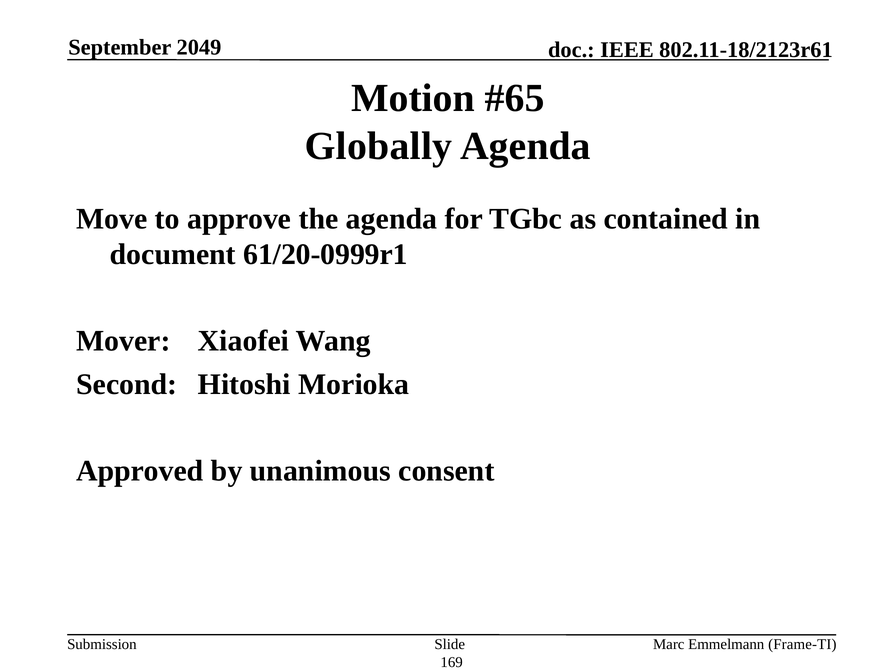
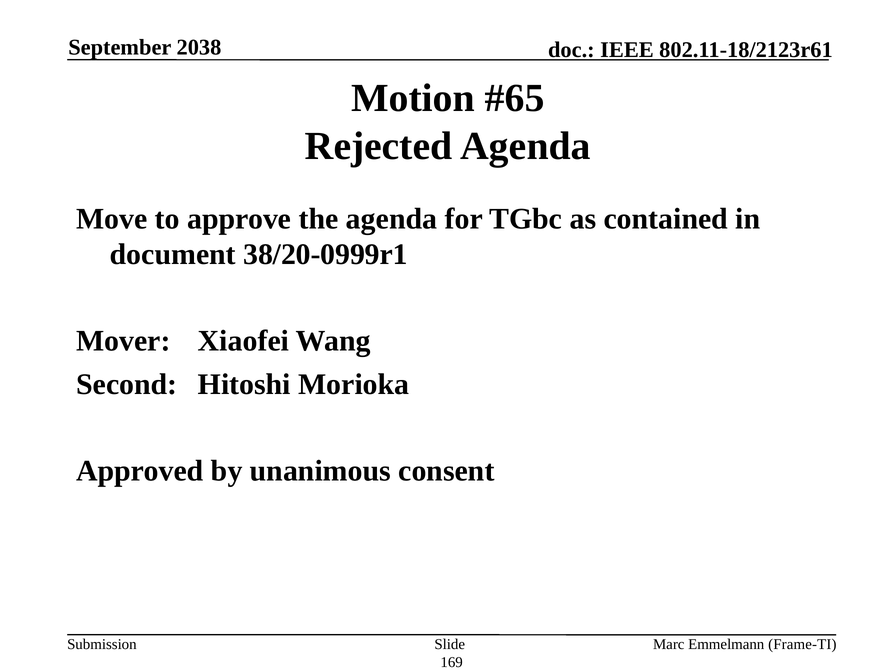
2049: 2049 -> 2038
Globally: Globally -> Rejected
61/20-0999r1: 61/20-0999r1 -> 38/20-0999r1
